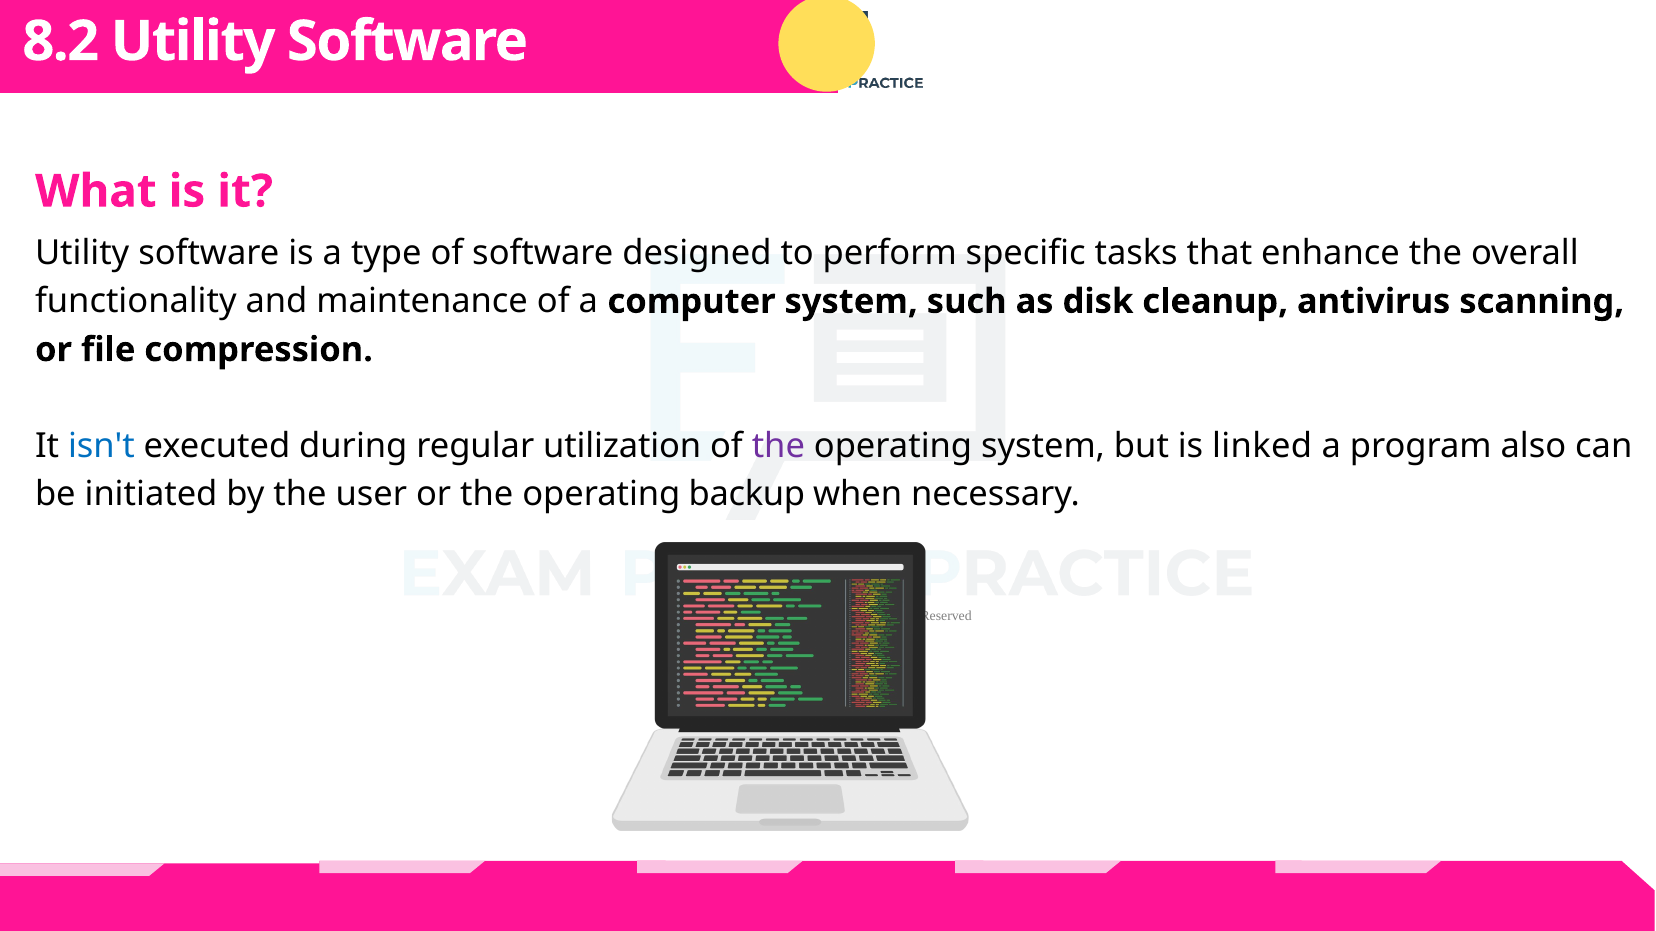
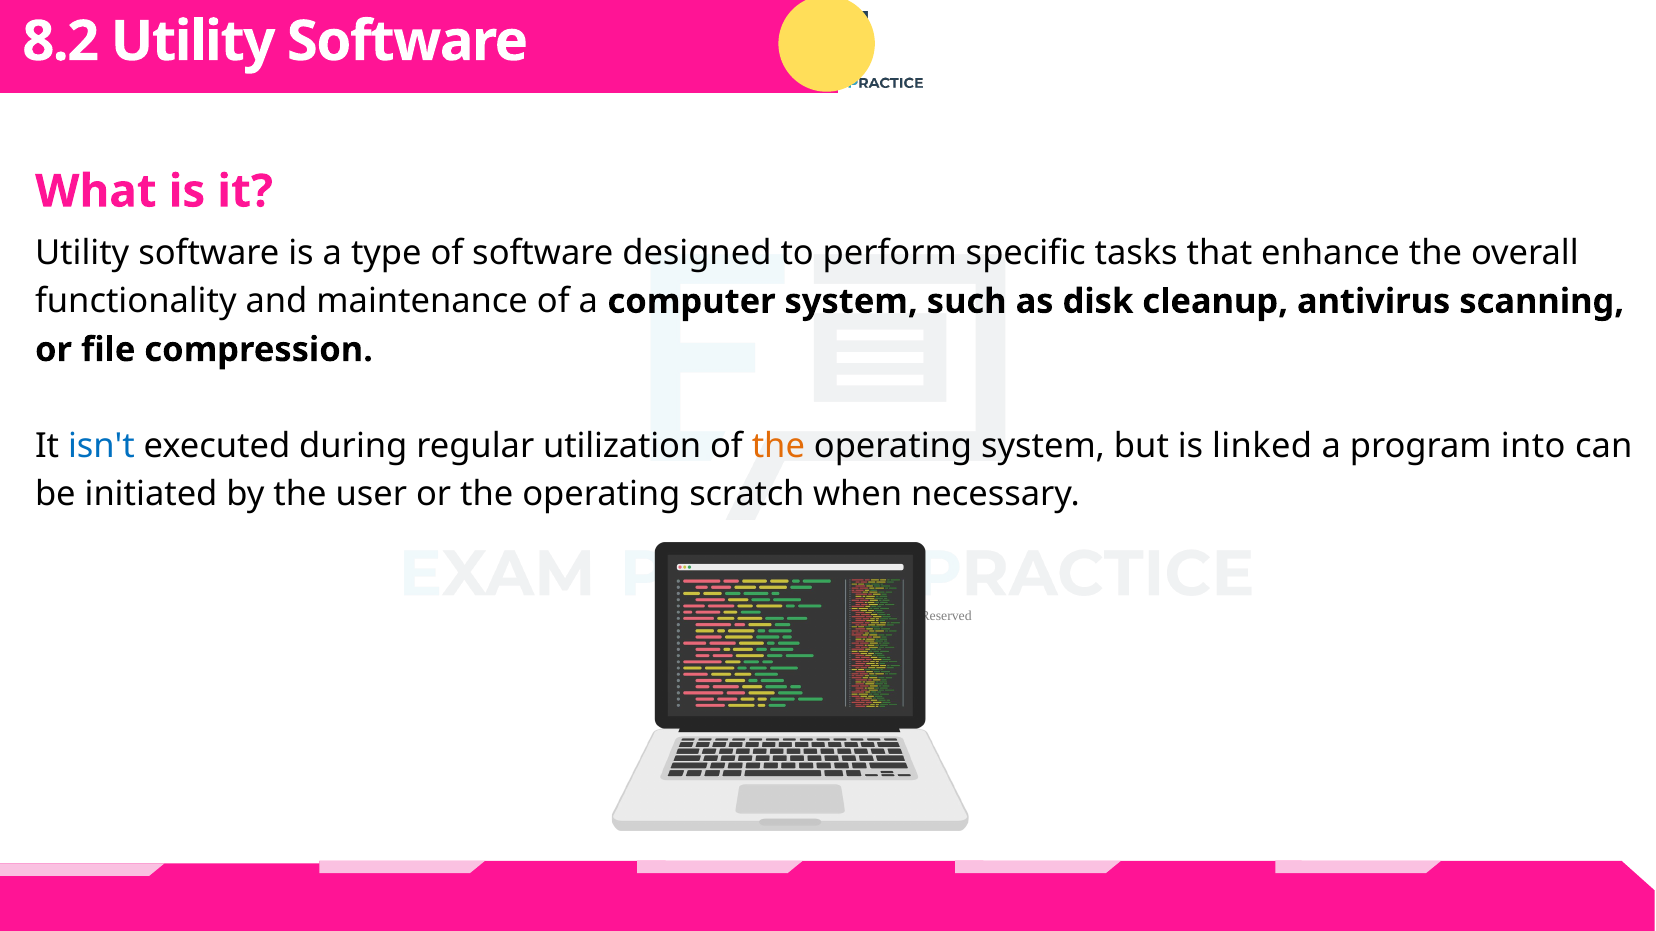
the at (778, 447) colour: purple -> orange
also: also -> into
backup: backup -> scratch
